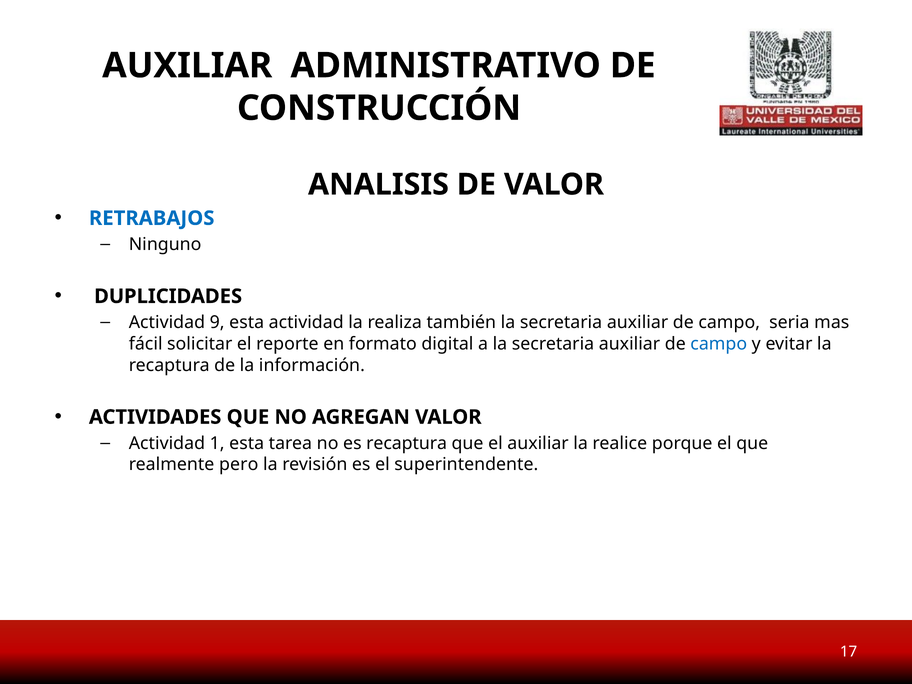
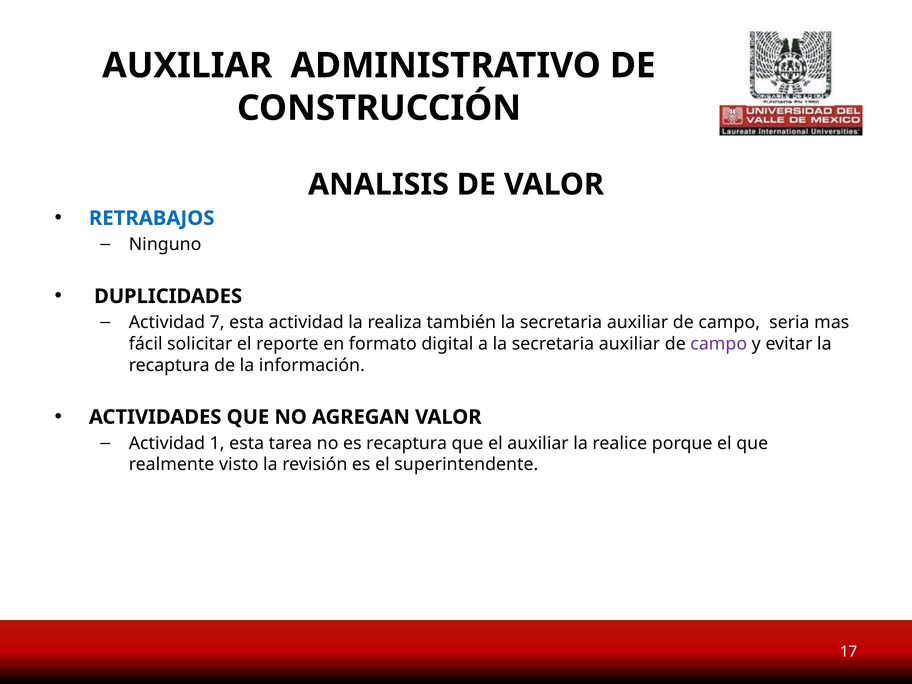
9: 9 -> 7
campo at (719, 344) colour: blue -> purple
pero: pero -> visto
